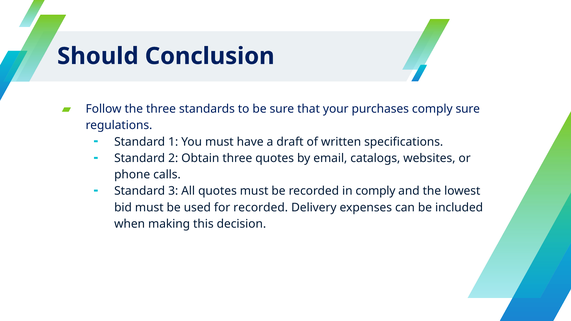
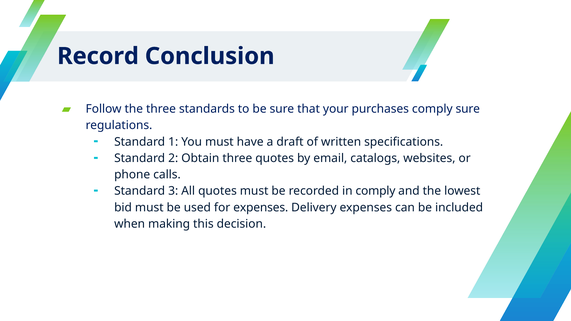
Should: Should -> Record
for recorded: recorded -> expenses
